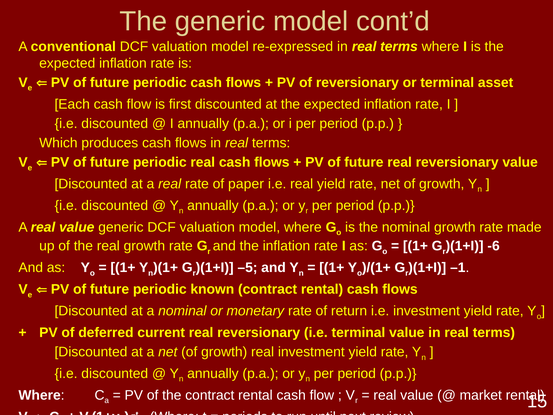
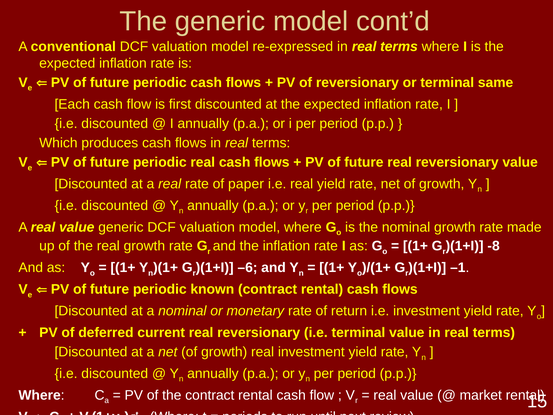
asset: asset -> same
-6: -6 -> -8
–5: –5 -> –6
